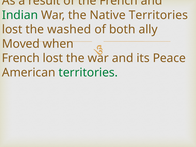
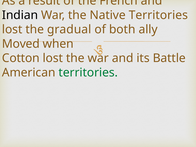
Indian colour: green -> black
washed: washed -> gradual
French at (21, 58): French -> Cotton
Peace: Peace -> Battle
